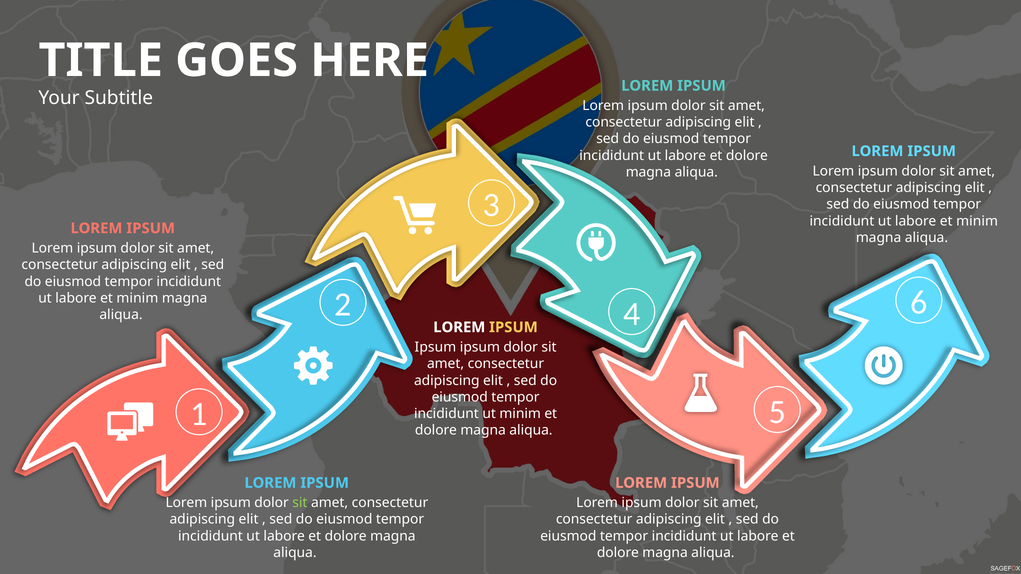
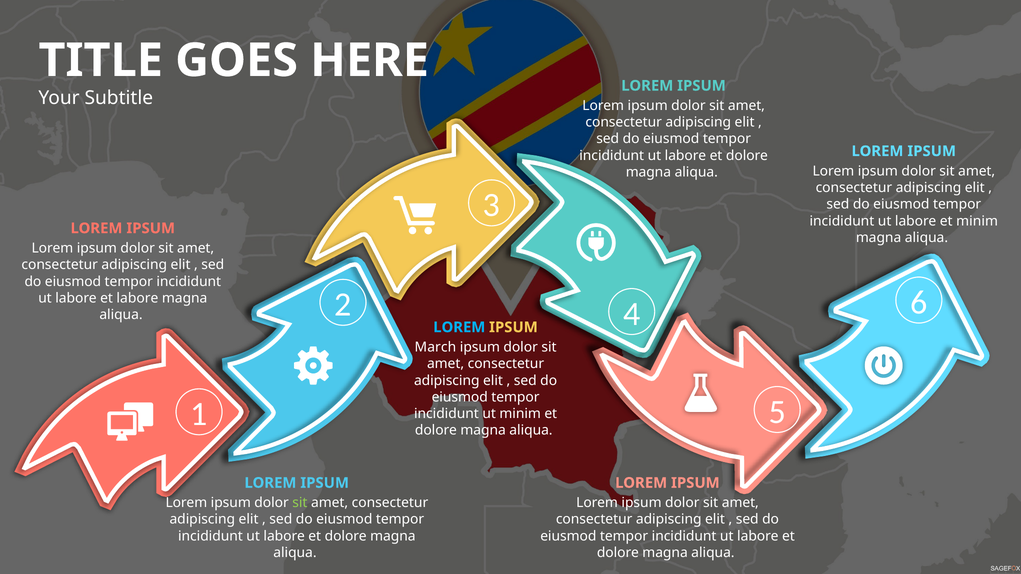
minim at (137, 298): minim -> labore
LOREM at (459, 327) colour: white -> light blue
Ipsum at (435, 347): Ipsum -> March
